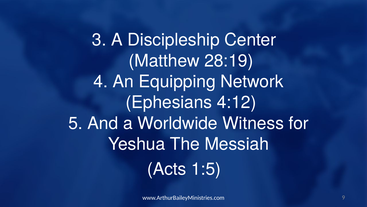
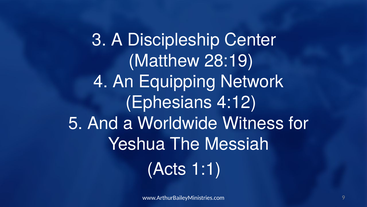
1:5: 1:5 -> 1:1
